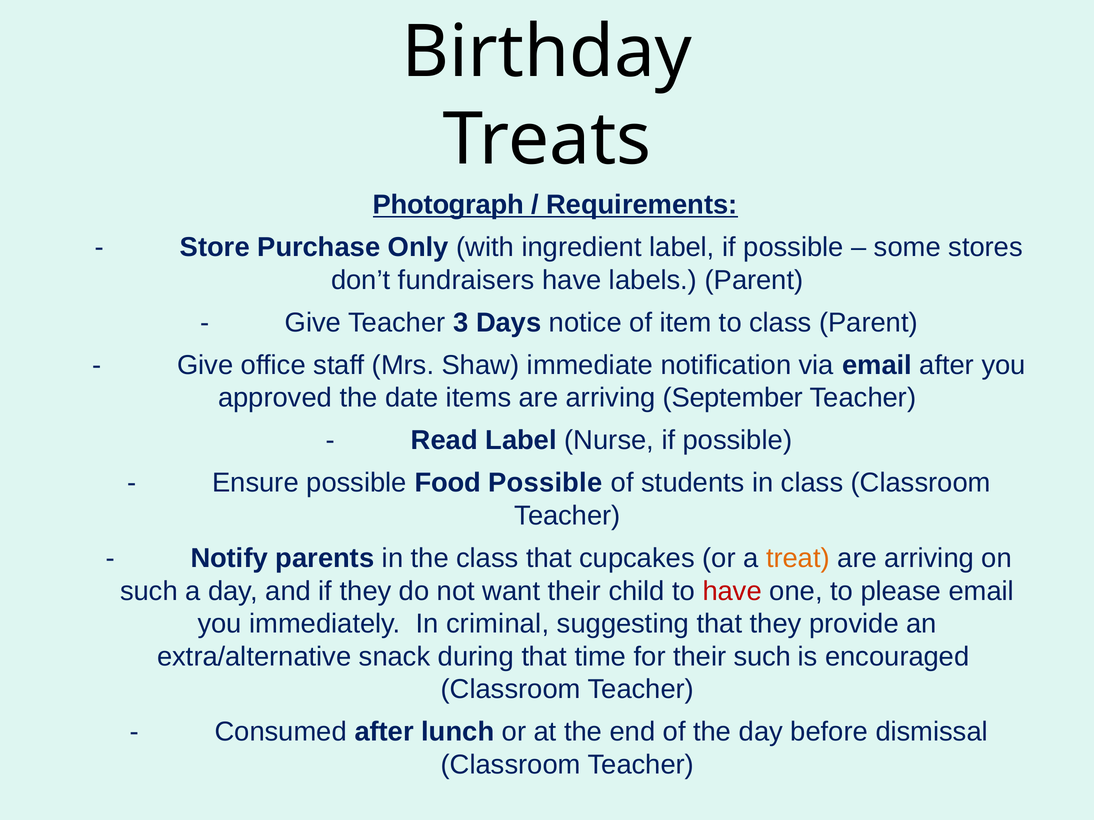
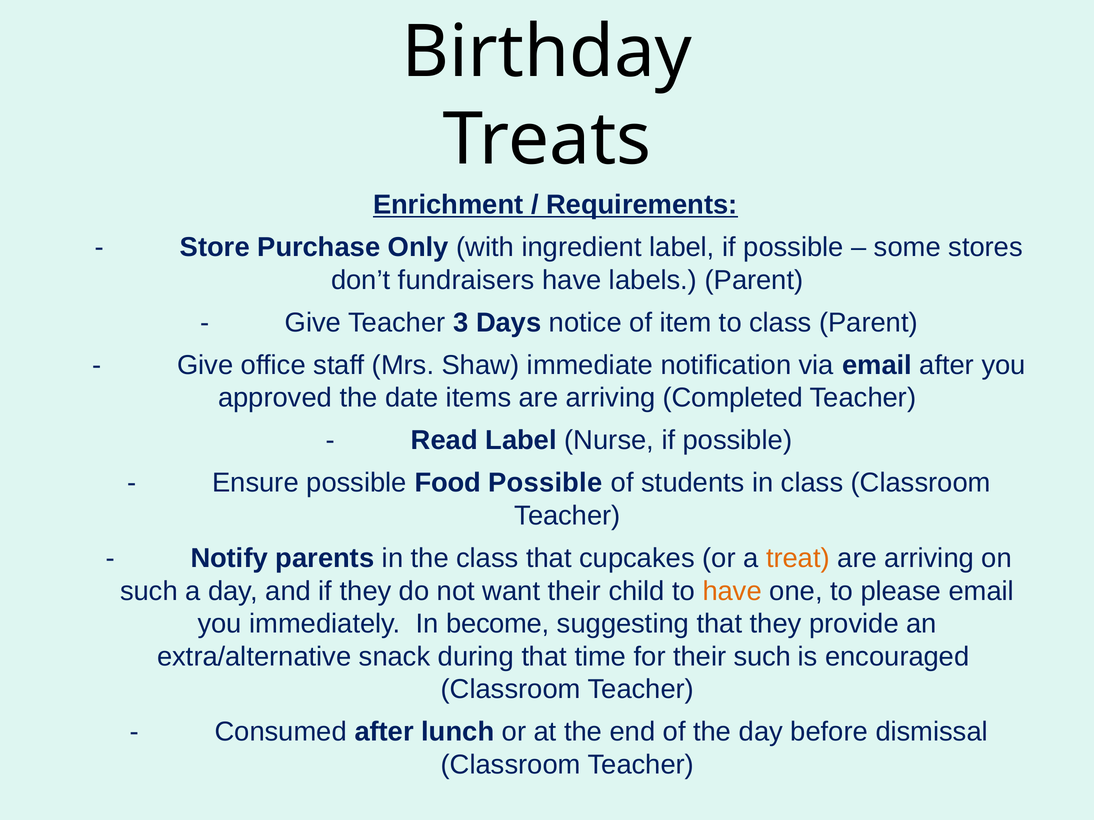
Photograph: Photograph -> Enrichment
September: September -> Completed
have at (732, 591) colour: red -> orange
criminal: criminal -> become
